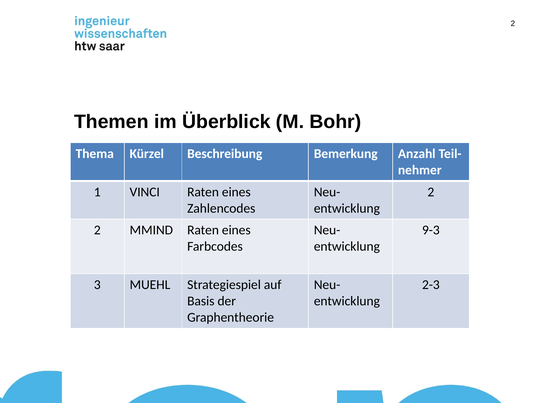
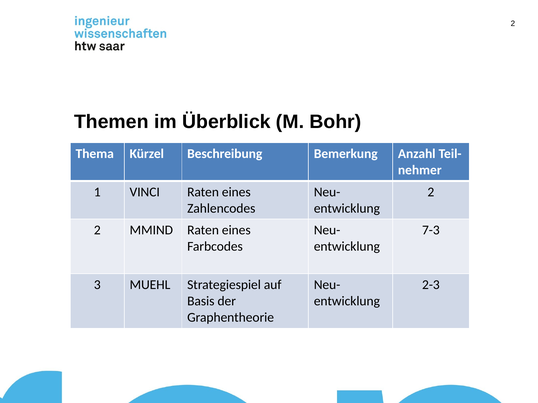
9-3: 9-3 -> 7-3
